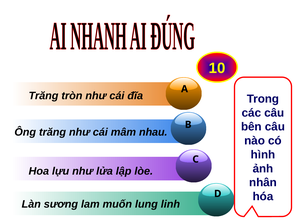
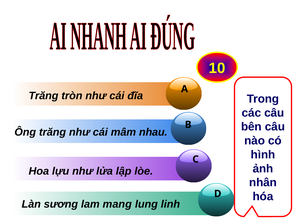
muốn: muốn -> mang
